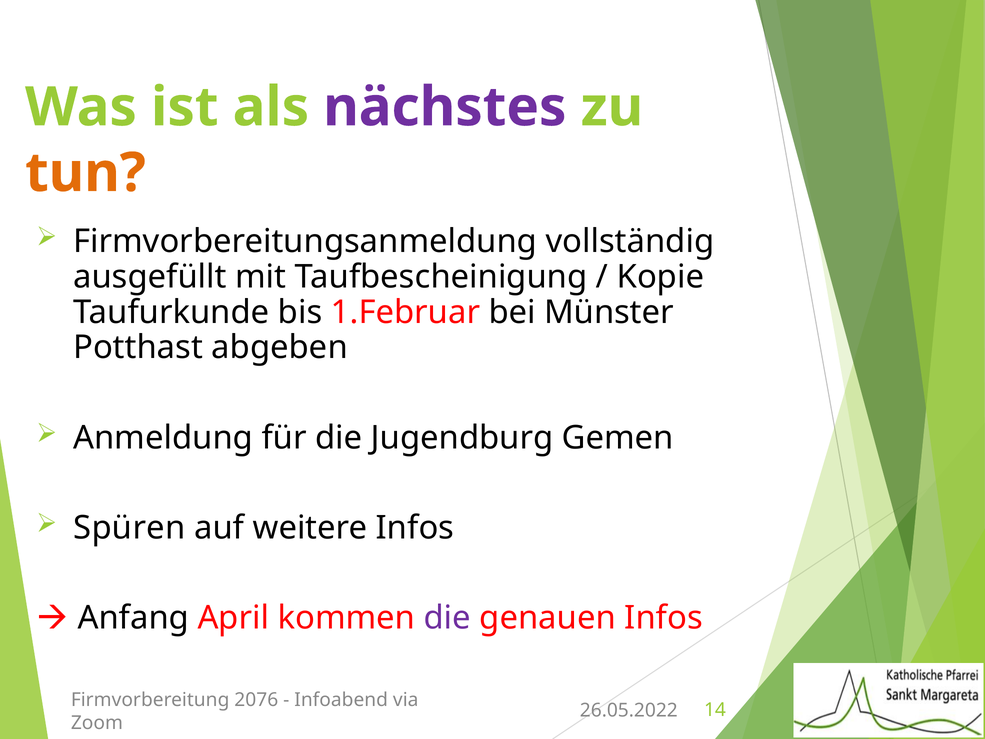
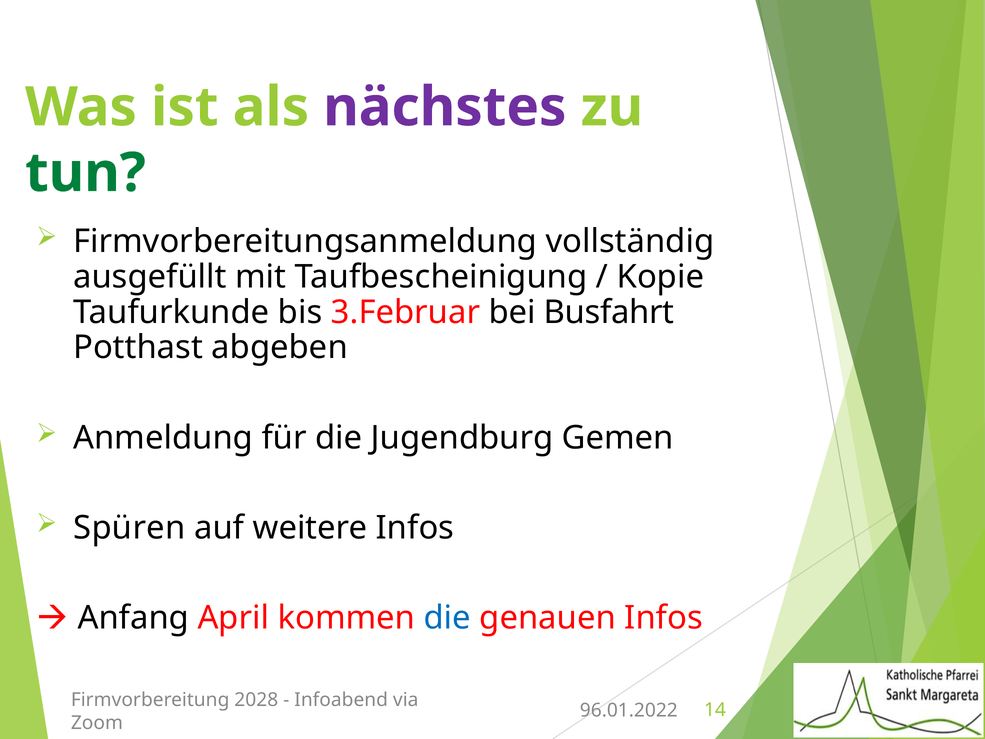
tun colour: orange -> green
1.Februar: 1.Februar -> 3.Februar
Münster: Münster -> Busfahrt
die at (447, 618) colour: purple -> blue
2076: 2076 -> 2028
26.05.2022: 26.05.2022 -> 96.01.2022
